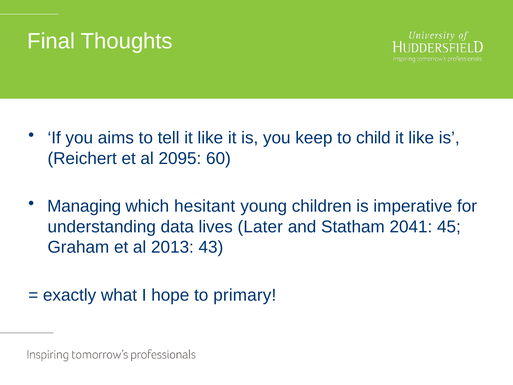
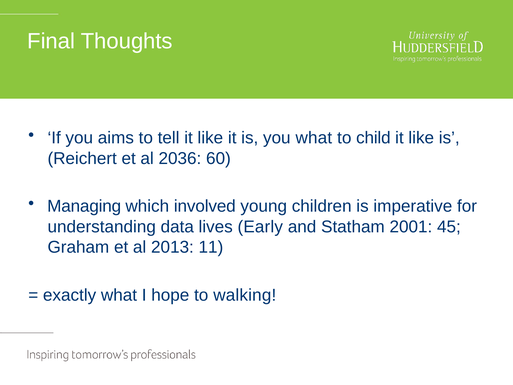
you keep: keep -> what
2095: 2095 -> 2036
hesitant: hesitant -> involved
Later: Later -> Early
2041: 2041 -> 2001
43: 43 -> 11
primary: primary -> walking
